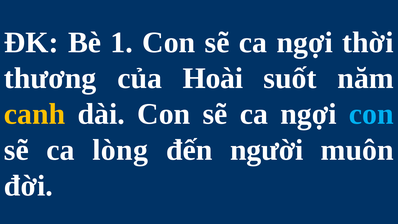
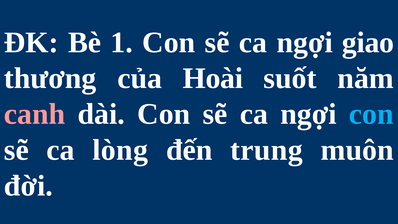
thời: thời -> giao
canh colour: yellow -> pink
người: người -> trung
